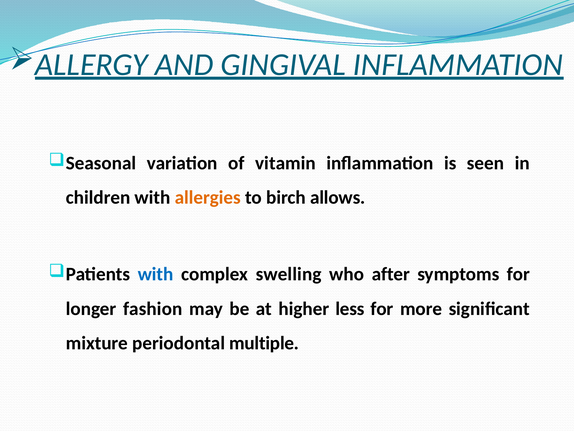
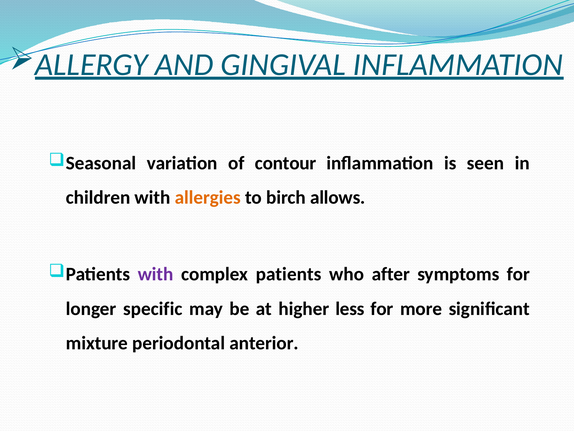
vitamin: vitamin -> contour
with at (156, 274) colour: blue -> purple
complex swelling: swelling -> patients
fashion: fashion -> specific
multiple: multiple -> anterior
